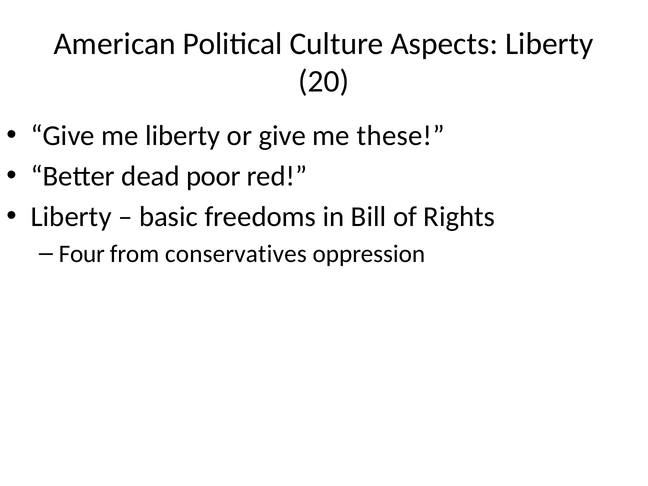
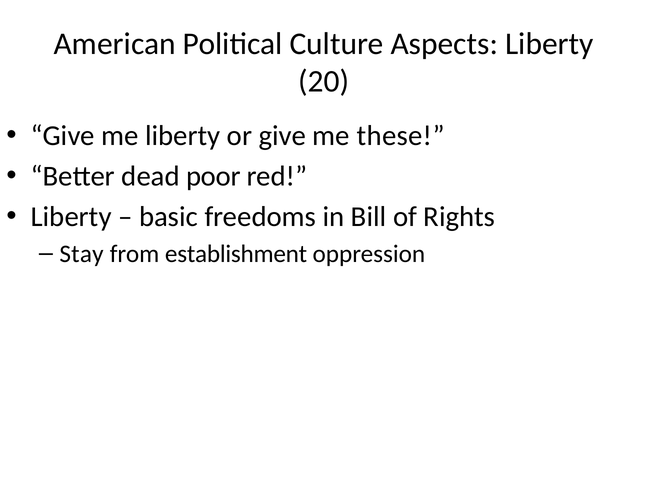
Four: Four -> Stay
conservatives: conservatives -> establishment
